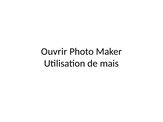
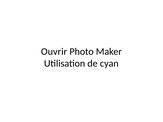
mais: mais -> cyan
